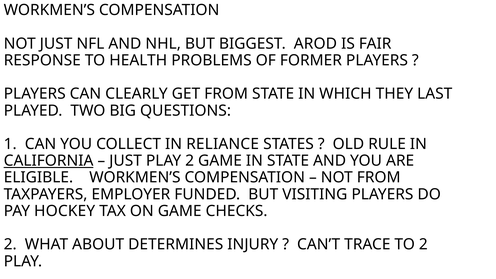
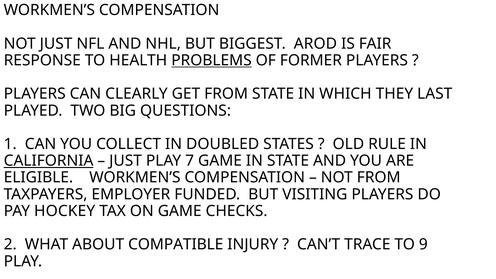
PROBLEMS underline: none -> present
RELIANCE: RELIANCE -> DOUBLED
PLAY 2: 2 -> 7
DETERMINES: DETERMINES -> COMPATIBLE
TO 2: 2 -> 9
